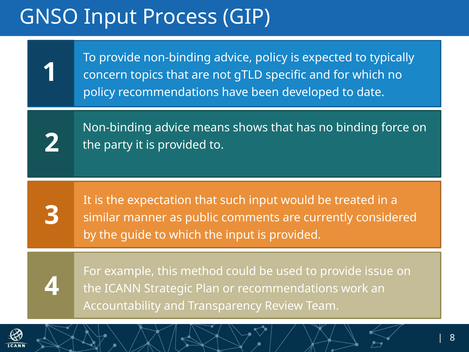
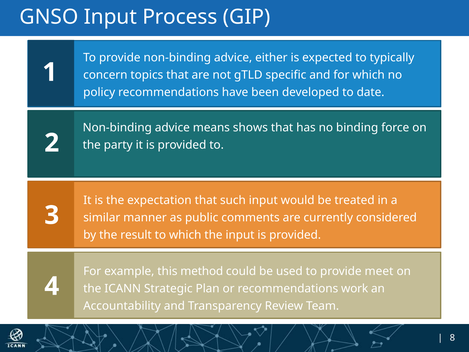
advice policy: policy -> either
guide: guide -> result
issue: issue -> meet
